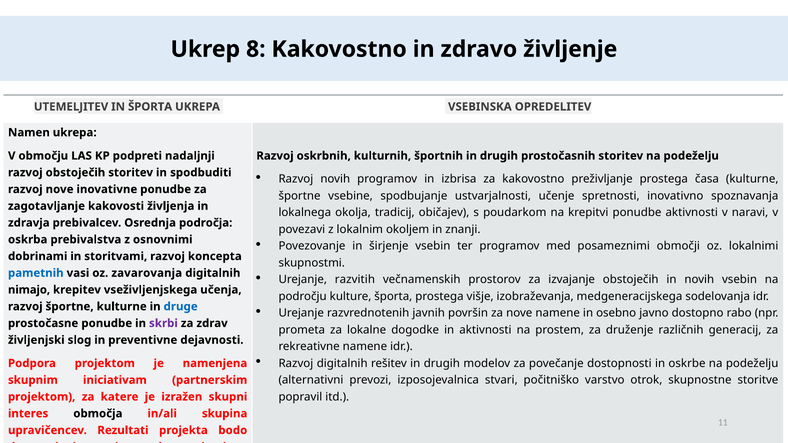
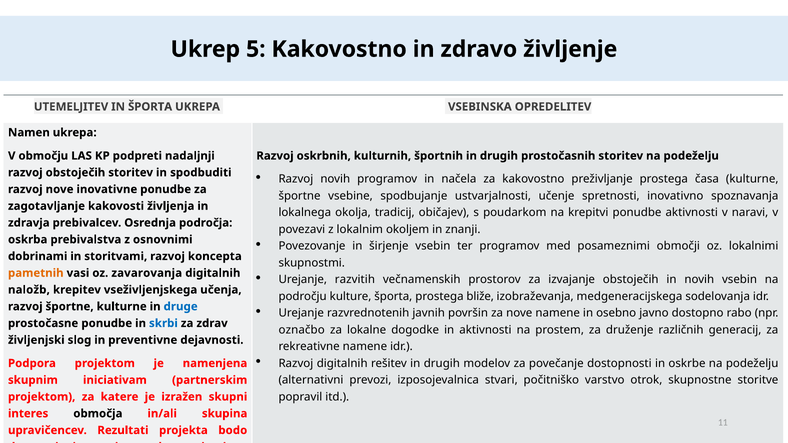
8: 8 -> 5
izbrisa: izbrisa -> načela
pametnih colour: blue -> orange
nimajo: nimajo -> naložb
višje: višje -> bliže
skrbi colour: purple -> blue
prometa: prometa -> označbo
